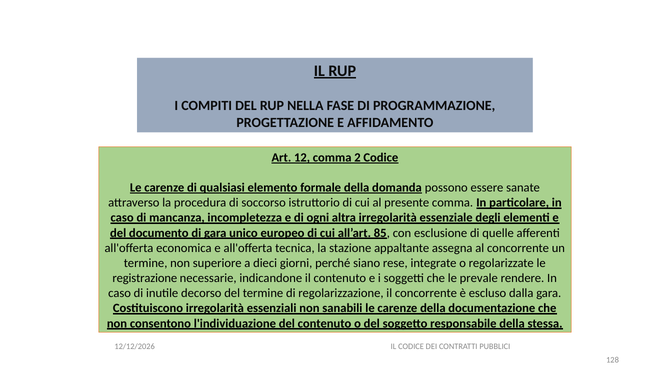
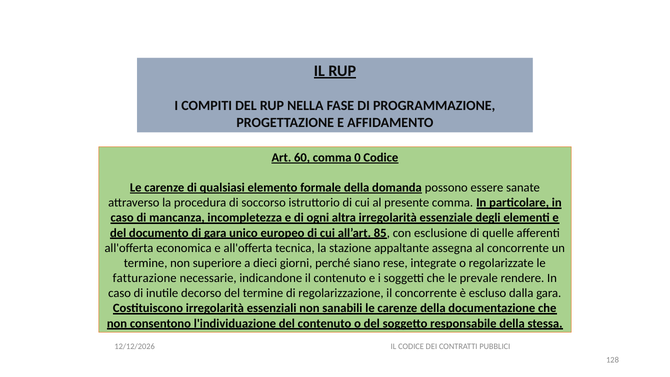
12: 12 -> 60
2: 2 -> 0
registrazione: registrazione -> fatturazione
